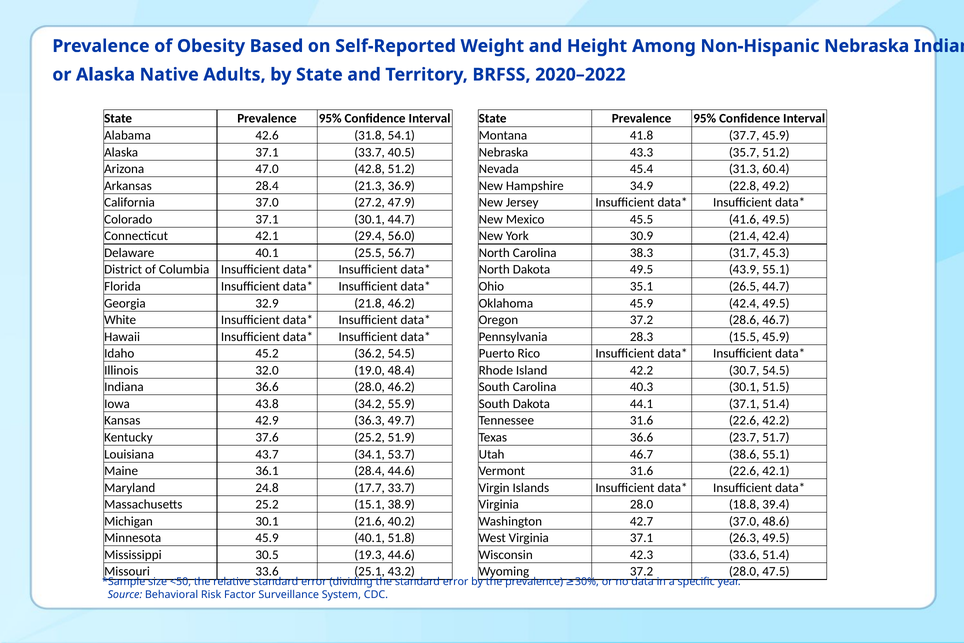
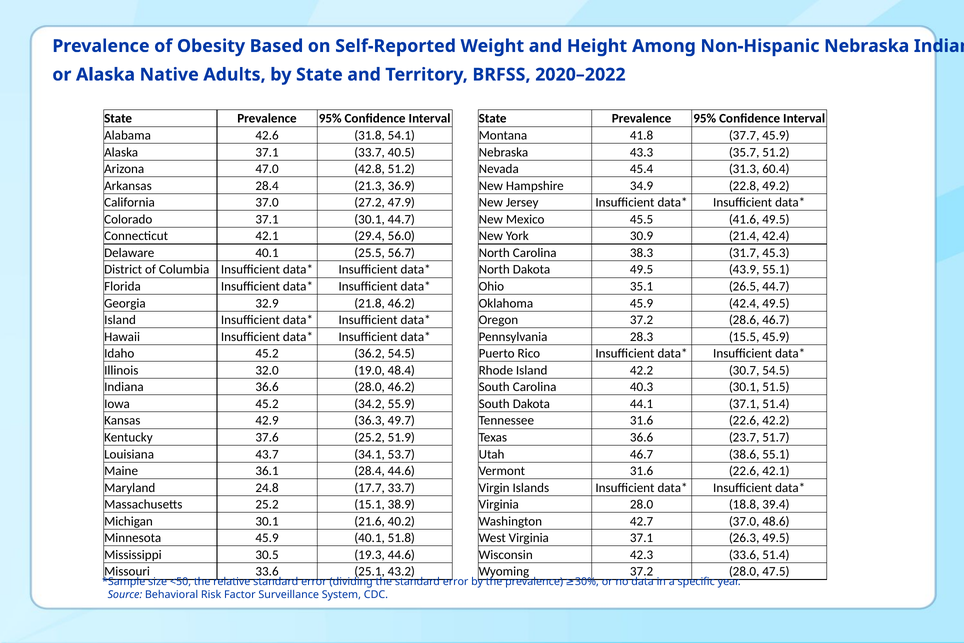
White at (120, 320): White -> Island
Iowa 43.8: 43.8 -> 45.2
